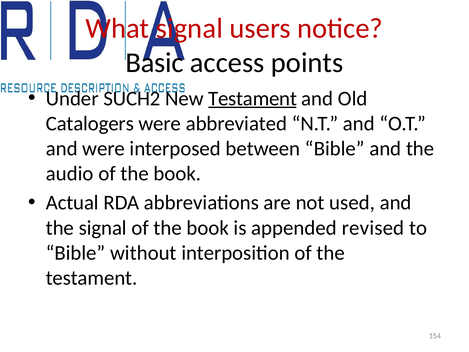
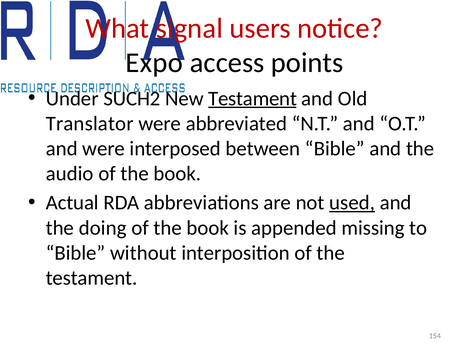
Basic: Basic -> Expo
Catalogers: Catalogers -> Translator
used underline: none -> present
the signal: signal -> doing
revised: revised -> missing
